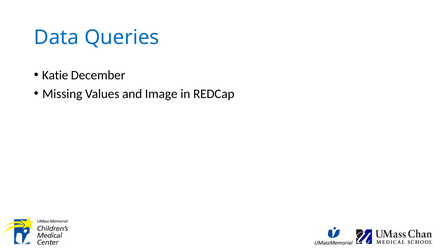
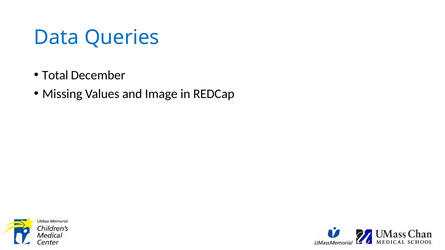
Katie: Katie -> Total
